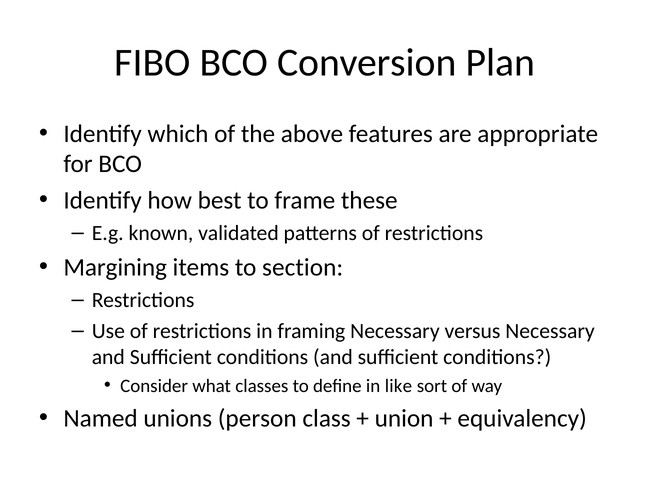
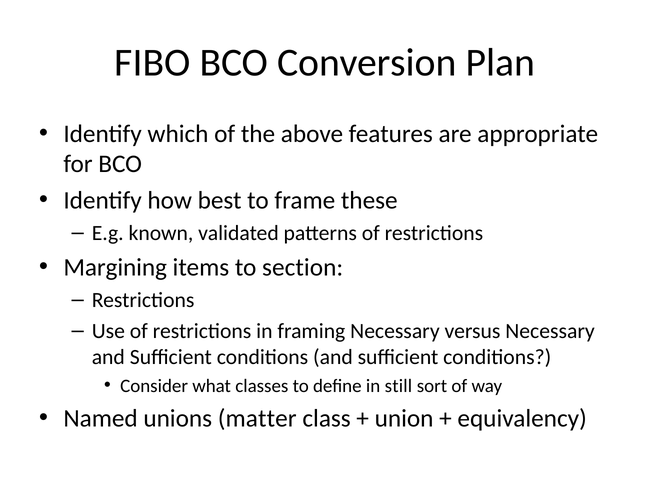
like: like -> still
person: person -> matter
